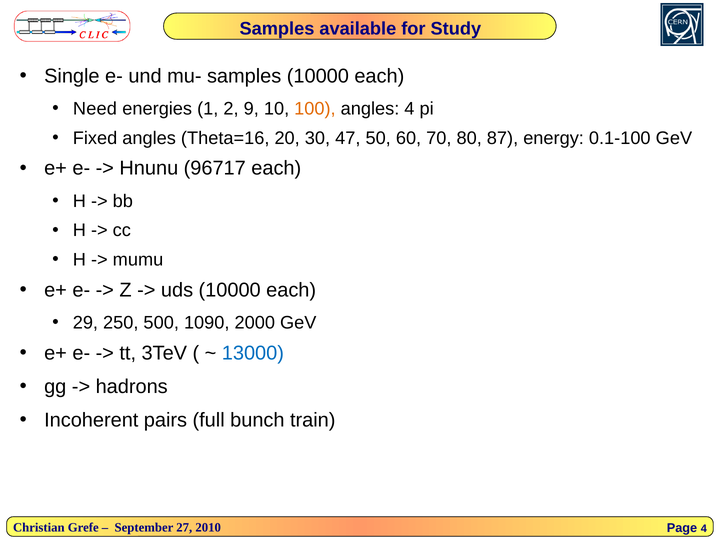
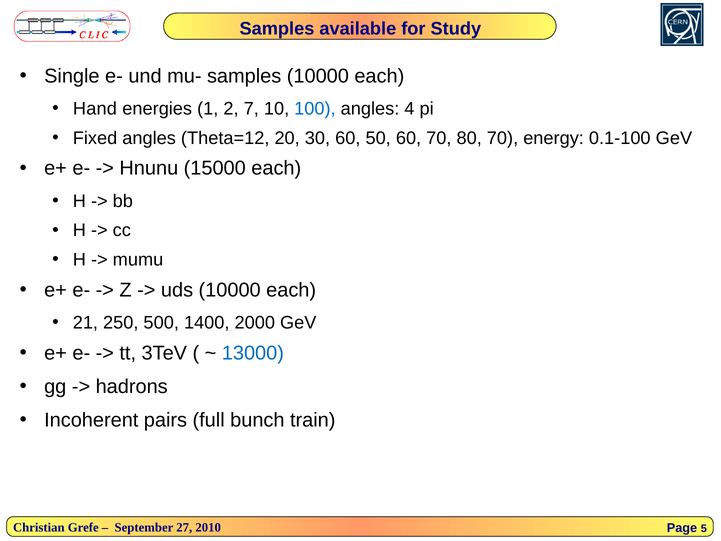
Need: Need -> Hand
9: 9 -> 7
100 colour: orange -> blue
Theta=16: Theta=16 -> Theta=12
30 47: 47 -> 60
80 87: 87 -> 70
96717: 96717 -> 15000
29: 29 -> 21
1090: 1090 -> 1400
4 at (704, 529): 4 -> 5
